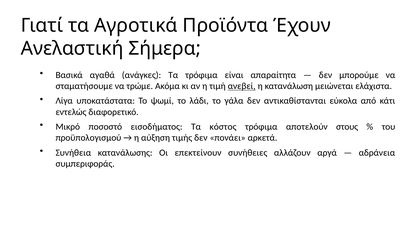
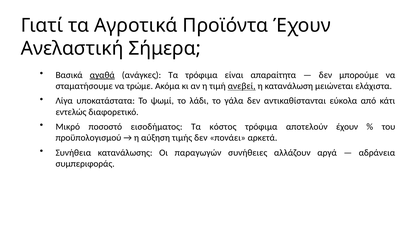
αγαθά underline: none -> present
αποτελούν στους: στους -> έχουν
επεκτείνουν: επεκτείνουν -> παραγωγών
